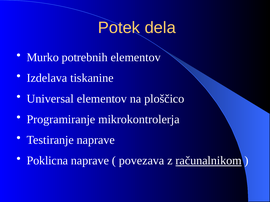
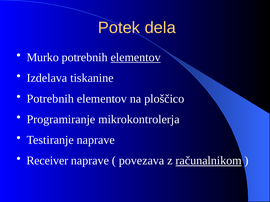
elementov at (136, 57) underline: none -> present
Universal at (50, 99): Universal -> Potrebnih
Poklicna: Poklicna -> Receiver
